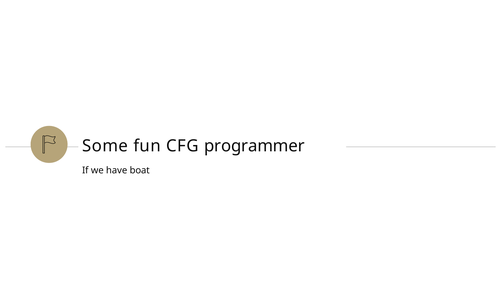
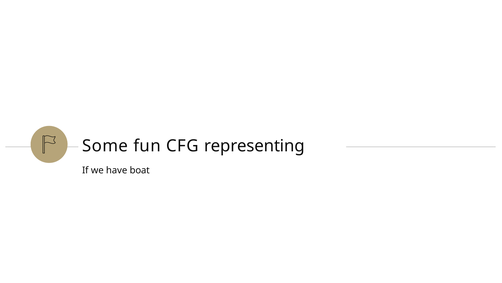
programmer: programmer -> representing
